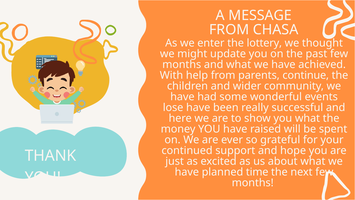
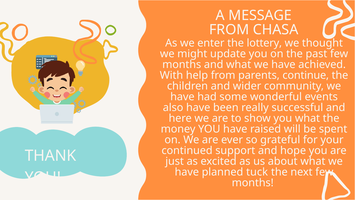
lose: lose -> also
time: time -> tuck
